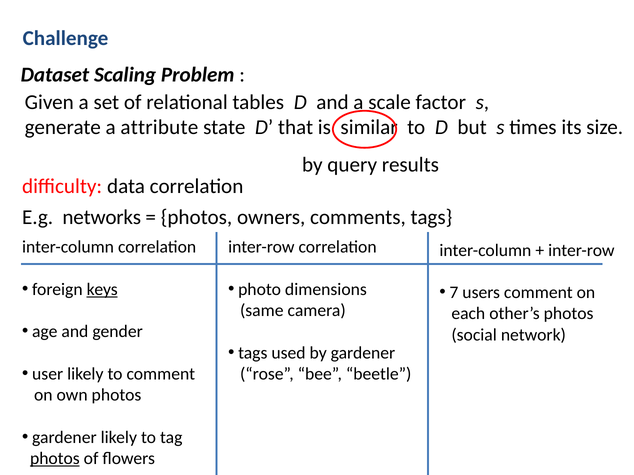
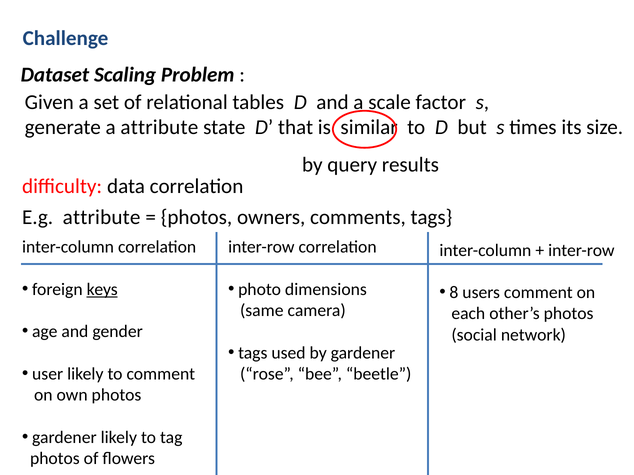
E.g networks: networks -> attribute
7: 7 -> 8
photos at (55, 459) underline: present -> none
